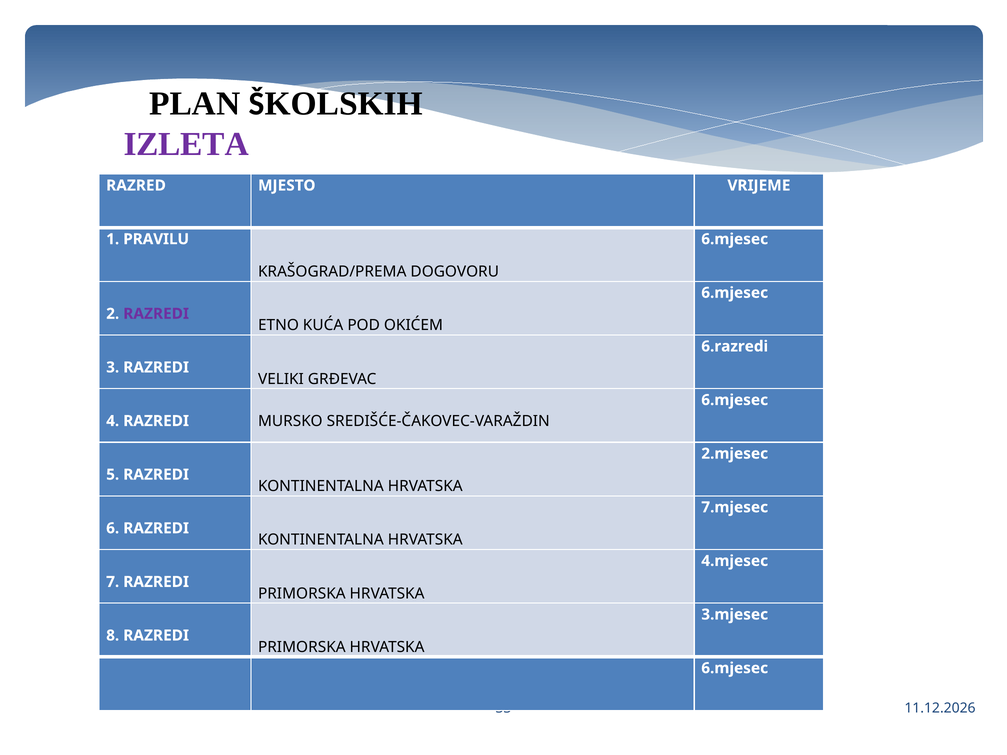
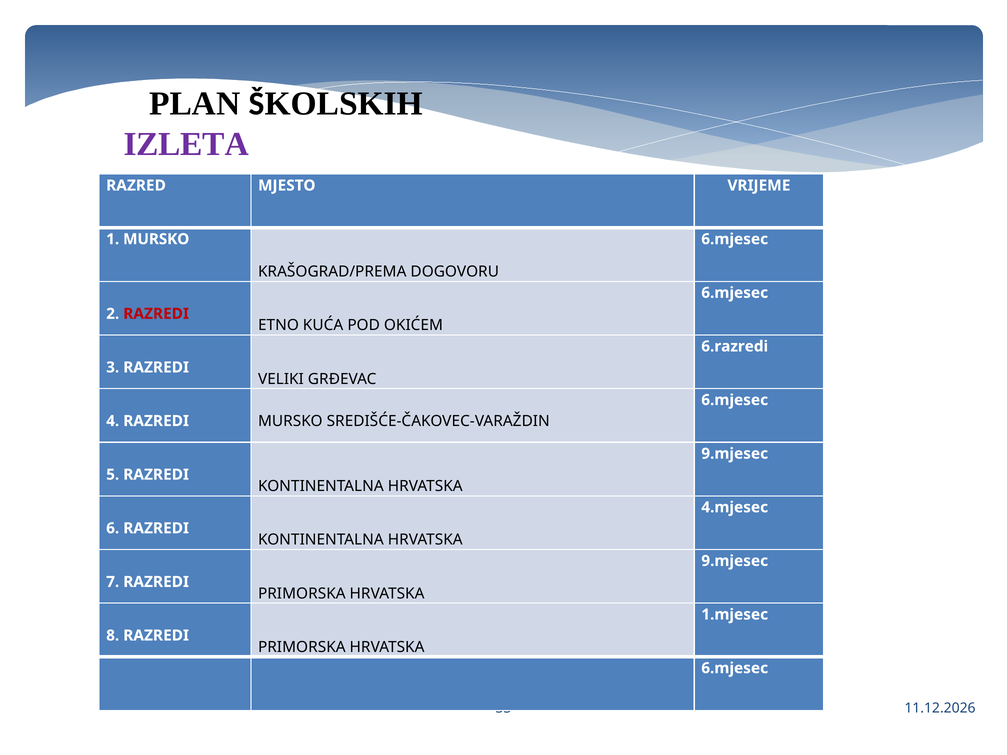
1 PRAVILU: PRAVILU -> MURSKO
RAZREDI at (156, 314) colour: purple -> red
2.mjesec at (735, 454): 2.mjesec -> 9.mjesec
7.mjesec: 7.mjesec -> 4.mjesec
4.mjesec at (735, 561): 4.mjesec -> 9.mjesec
3.mjesec: 3.mjesec -> 1.mjesec
